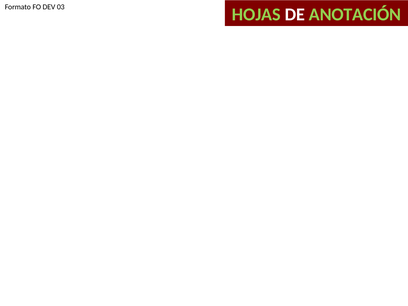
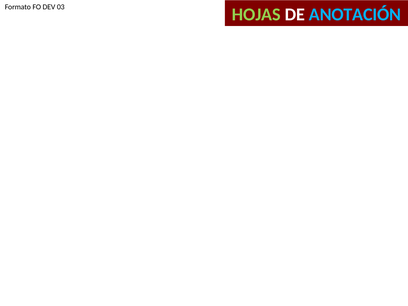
ANOTACIÓN colour: light green -> light blue
